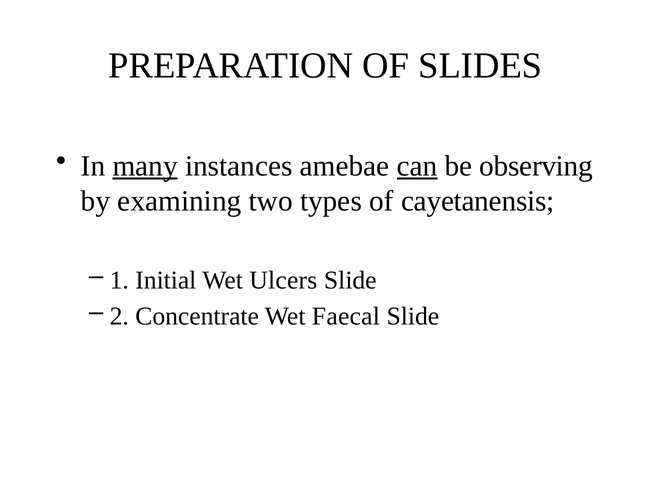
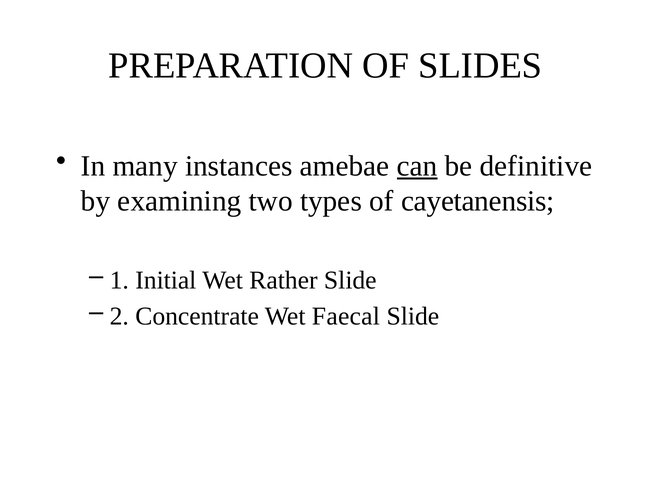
many underline: present -> none
observing: observing -> definitive
Ulcers: Ulcers -> Rather
